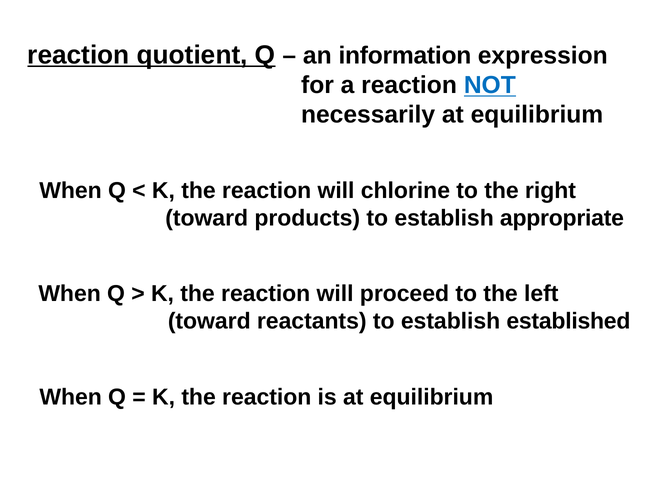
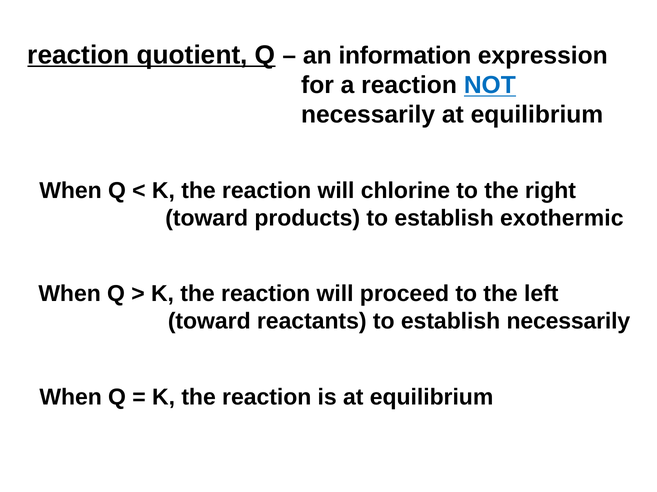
appropriate: appropriate -> exothermic
establish established: established -> necessarily
